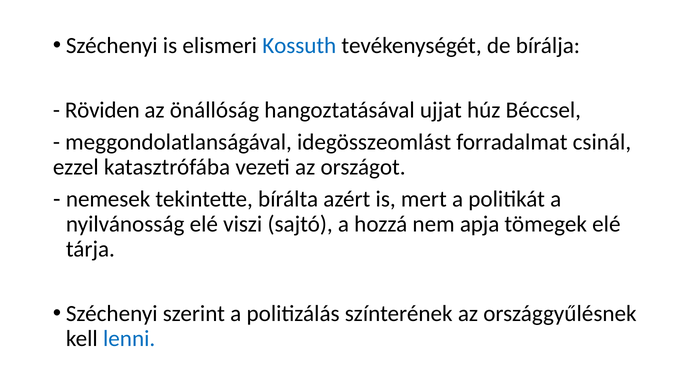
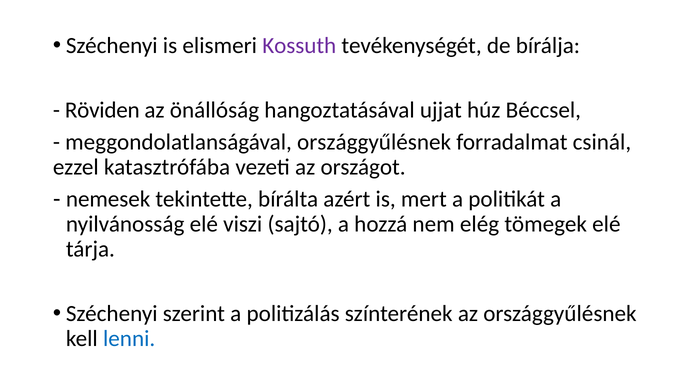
Kossuth colour: blue -> purple
meggondolatlanságával idegösszeomlást: idegösszeomlást -> országgyűlésnek
apja: apja -> elég
